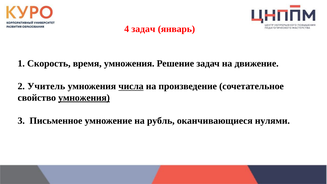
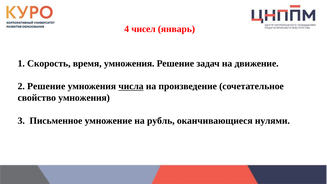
4 задач: задач -> чисел
2 Учитель: Учитель -> Решение
умножения at (84, 98) underline: present -> none
